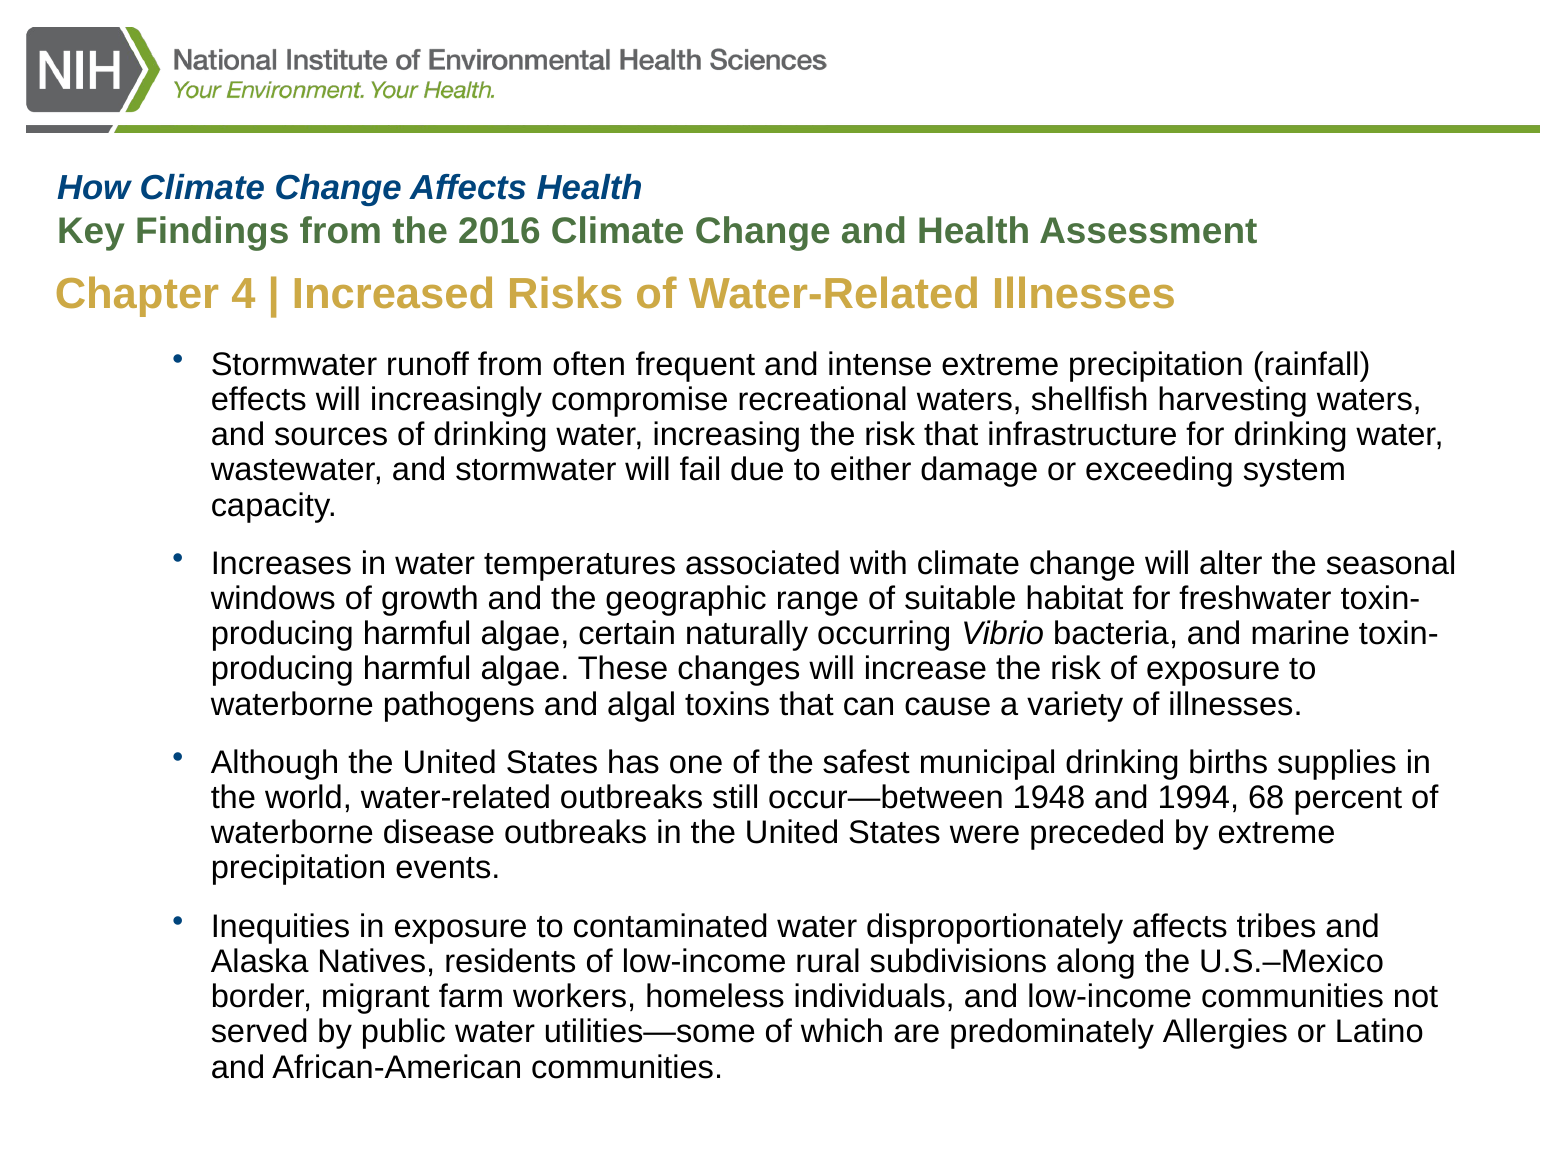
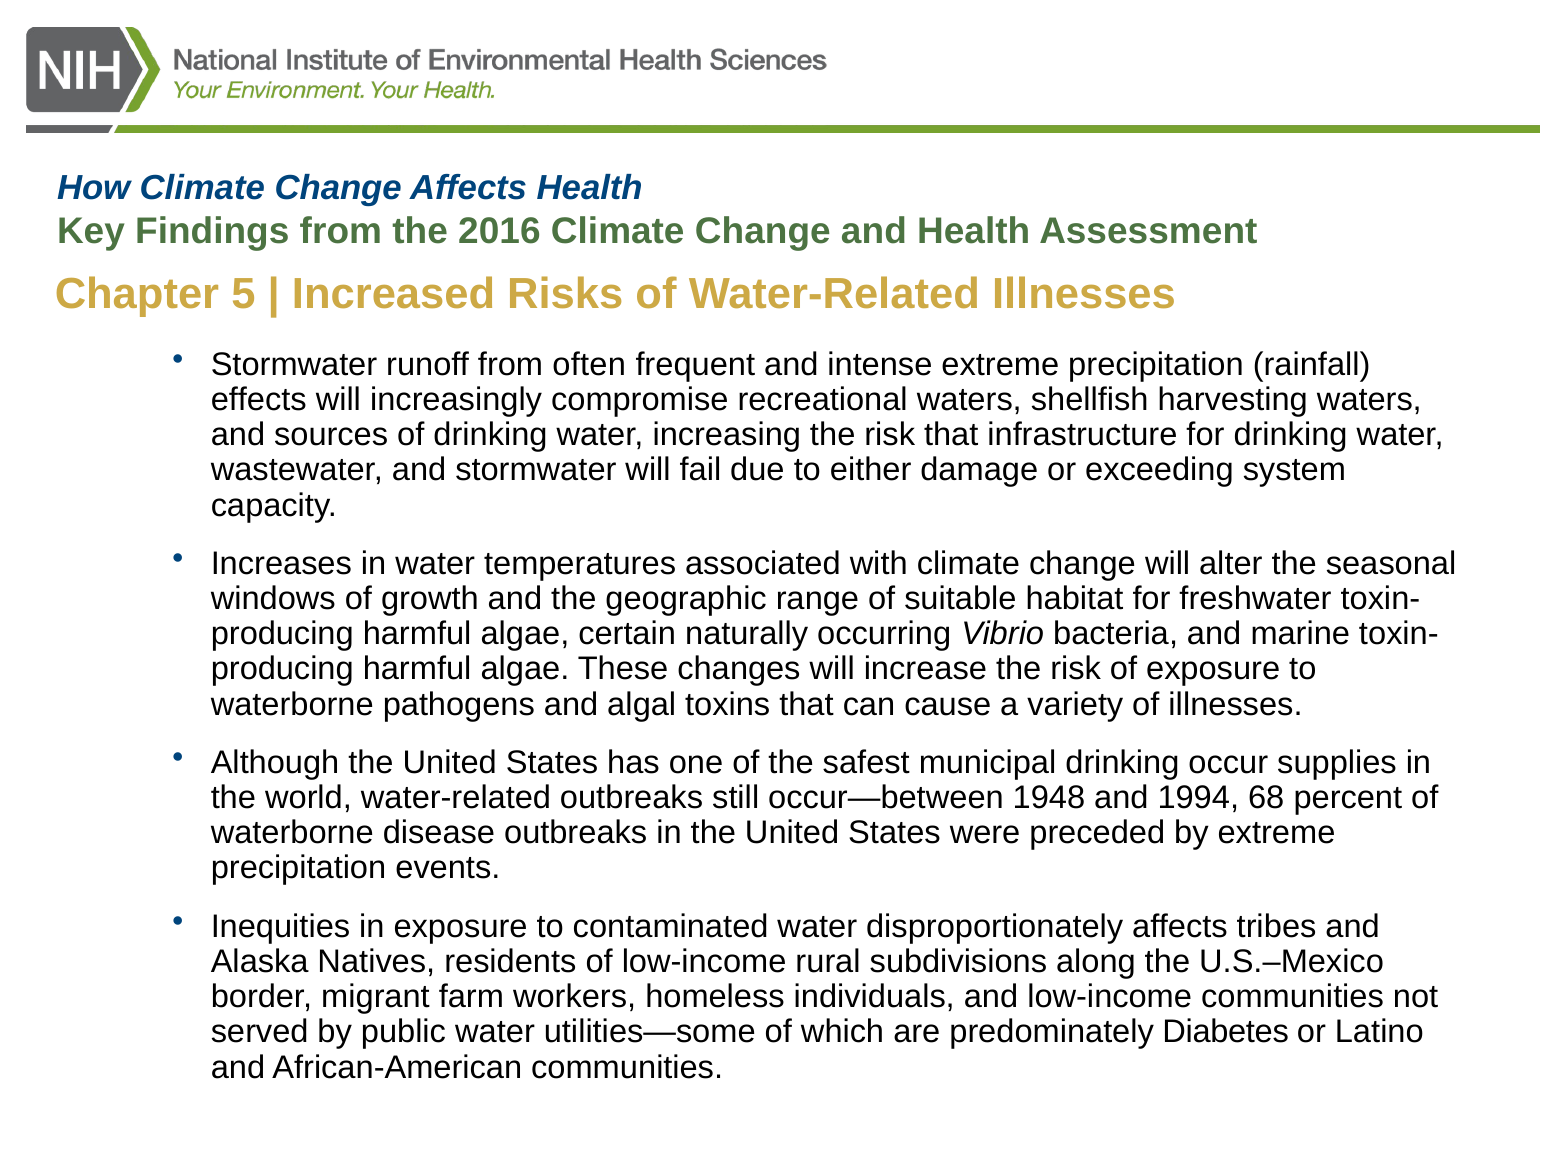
4: 4 -> 5
births: births -> occur
Allergies: Allergies -> Diabetes
